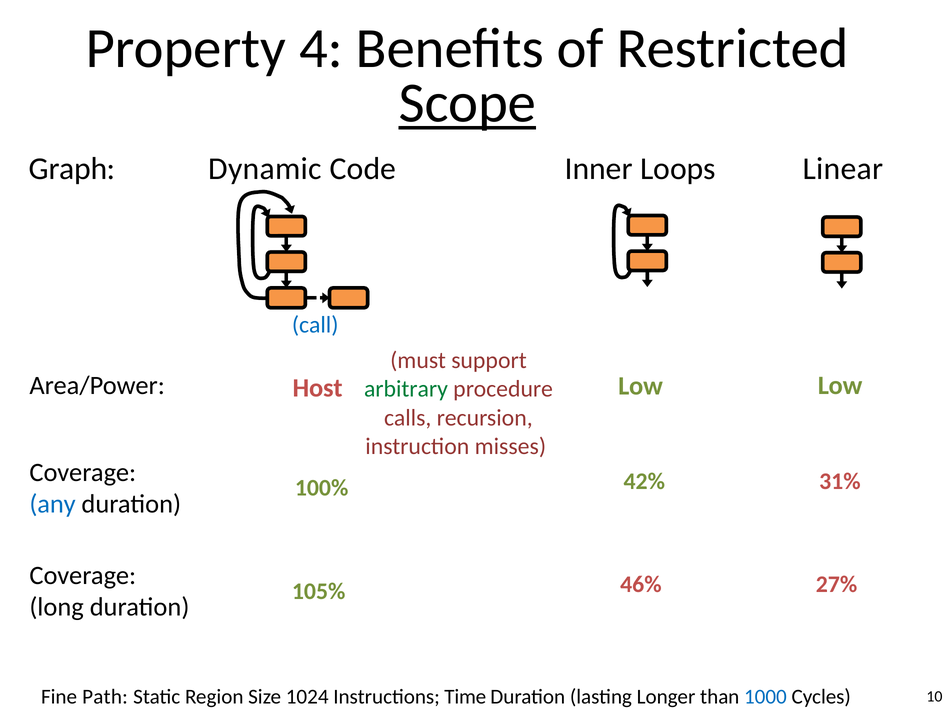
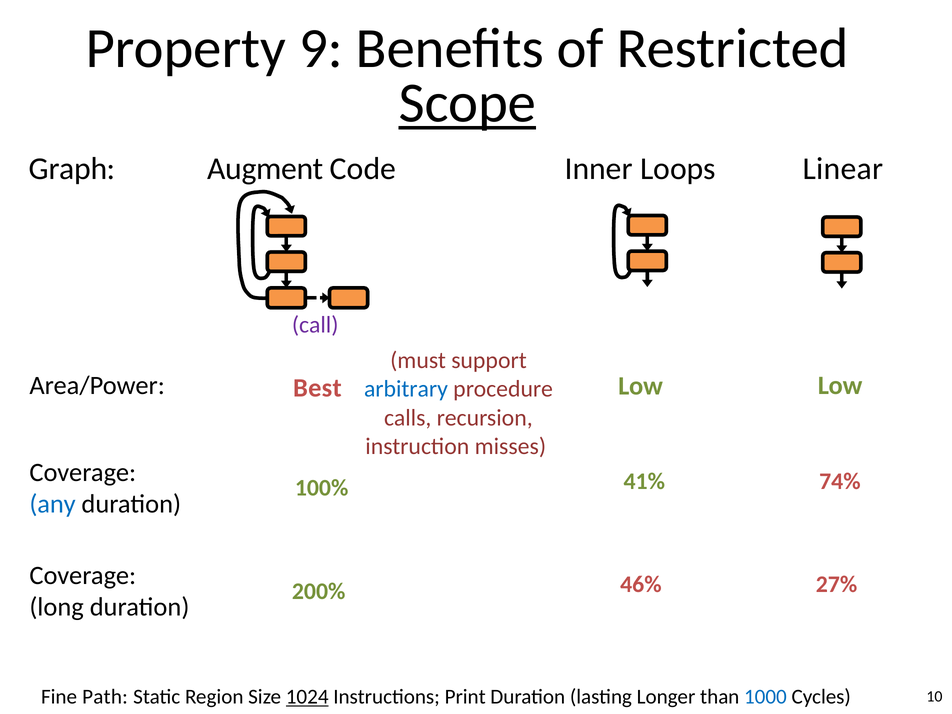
4: 4 -> 9
Dynamic: Dynamic -> Augment
call colour: blue -> purple
Host: Host -> Best
arbitrary colour: green -> blue
42%: 42% -> 41%
31%: 31% -> 74%
105%: 105% -> 200%
1024 underline: none -> present
Time: Time -> Print
